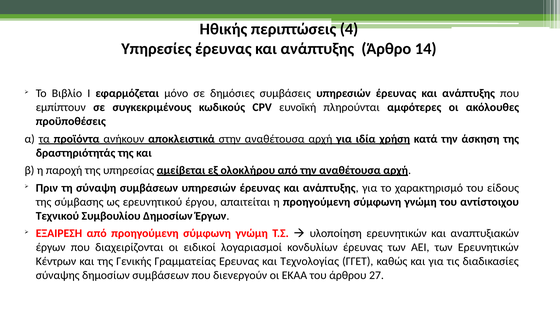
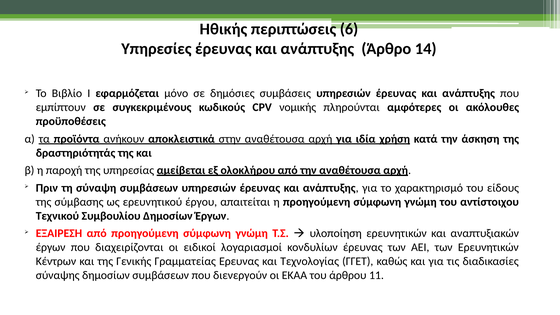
4: 4 -> 6
ευνοϊκή: ευνοϊκή -> νομικής
27: 27 -> 11
